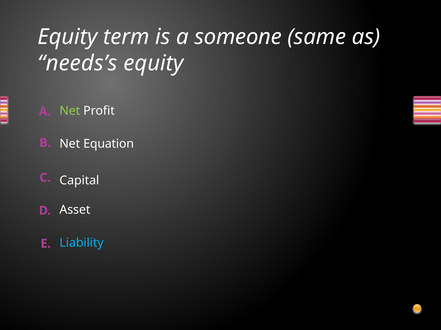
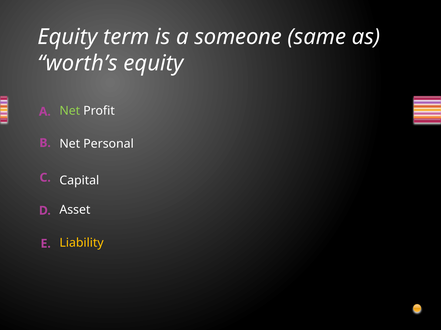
needs’s: needs’s -> worth’s
Equation: Equation -> Personal
Liability colour: light blue -> yellow
